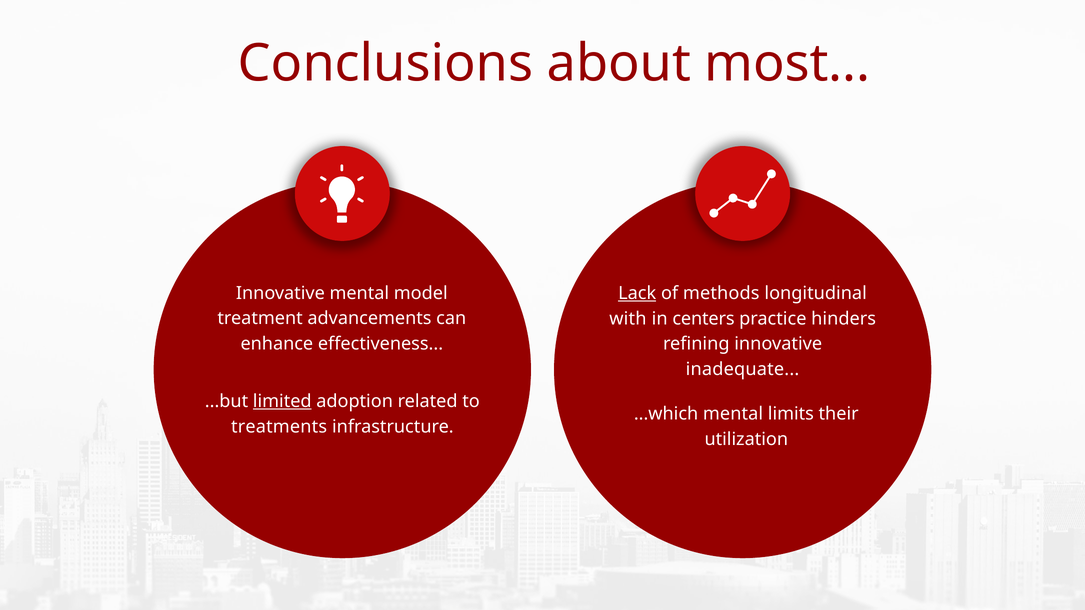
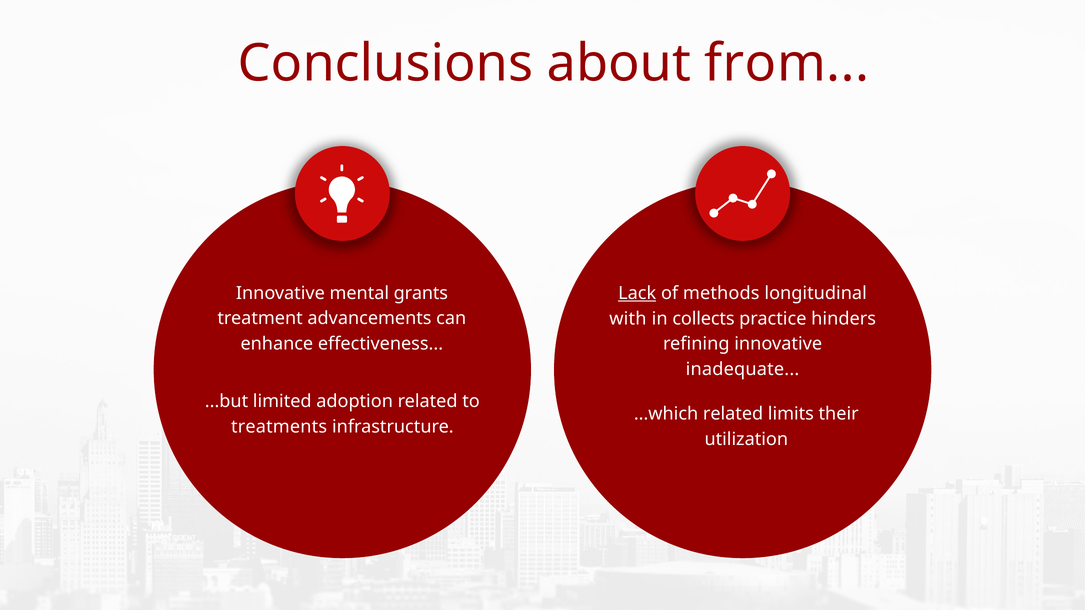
most: most -> from
model: model -> grants
centers: centers -> collects
limited underline: present -> none
...which mental: mental -> related
